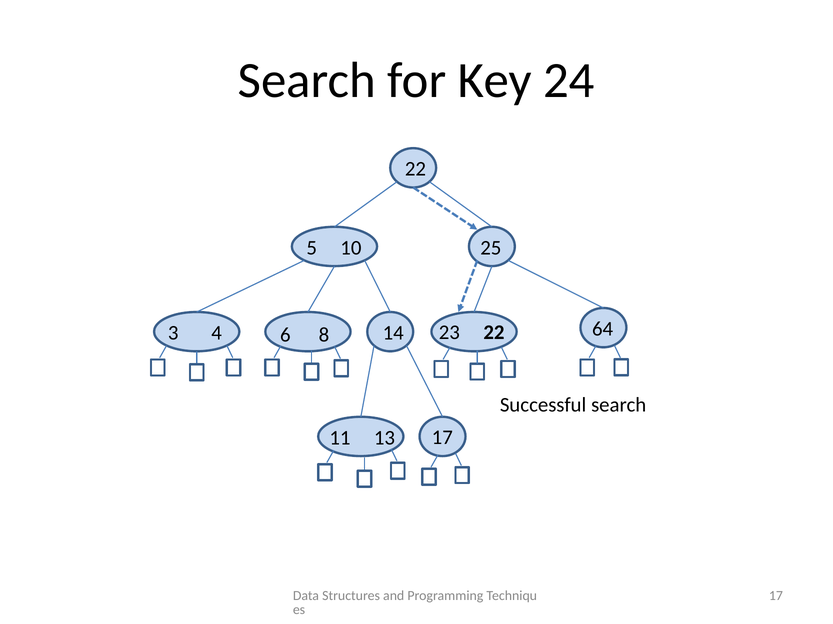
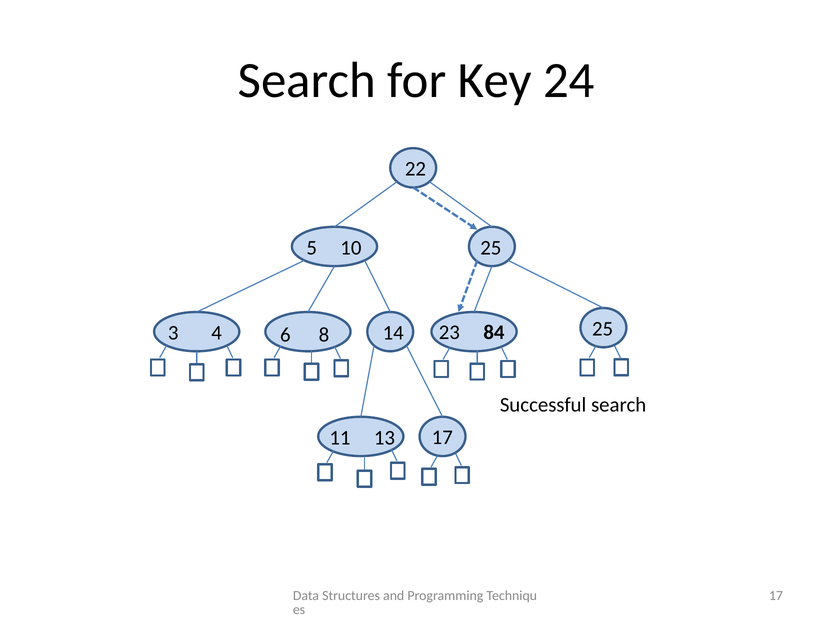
23 22: 22 -> 84
14 64: 64 -> 25
